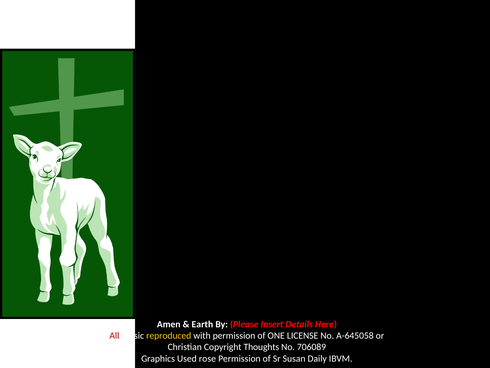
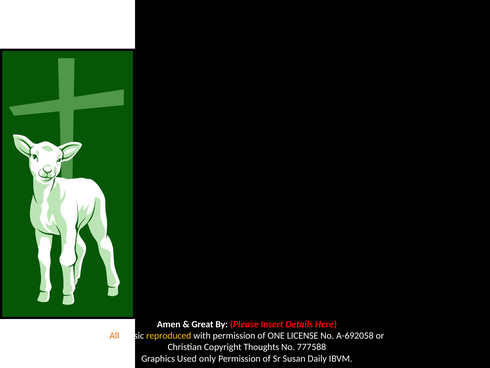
Earth: Earth -> Great
All colour: red -> orange
A-645058: A-645058 -> A-692058
706089: 706089 -> 777588
rose: rose -> only
